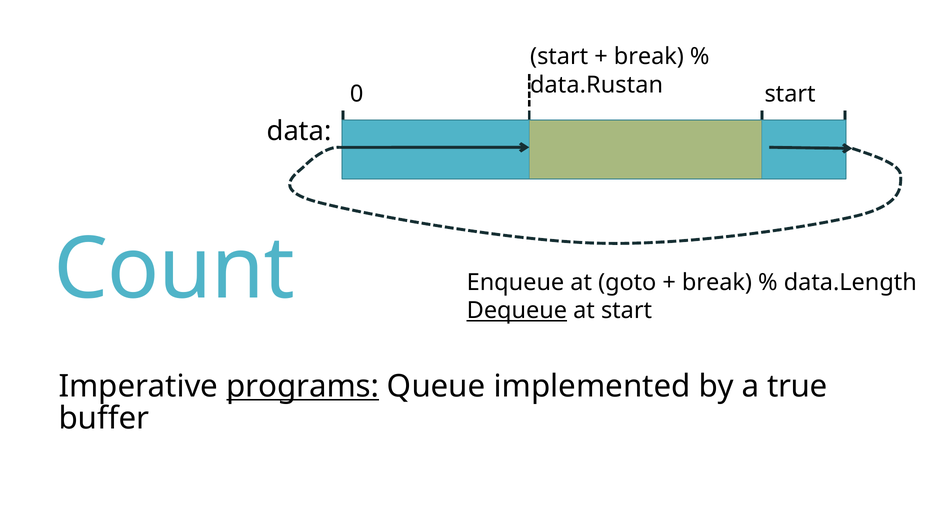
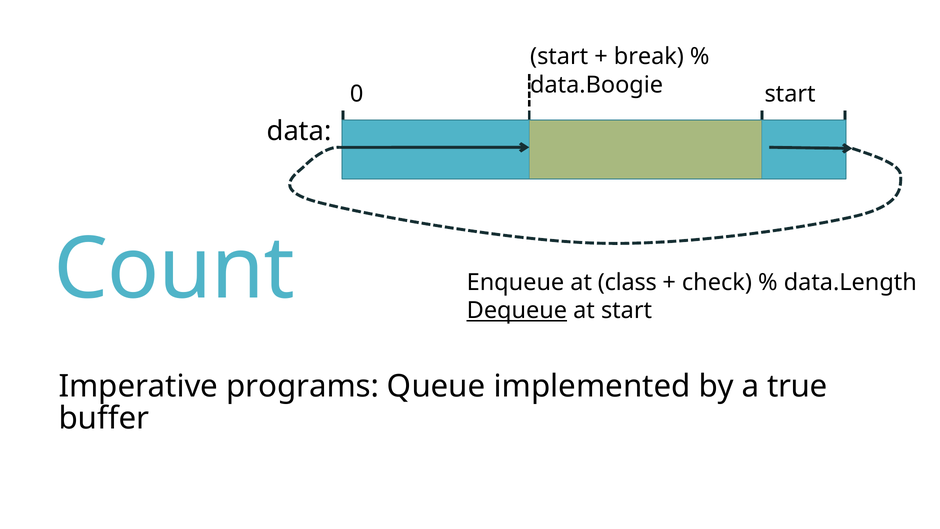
data.Rustan: data.Rustan -> data.Boogie
goto: goto -> class
break at (717, 282): break -> check
programs underline: present -> none
